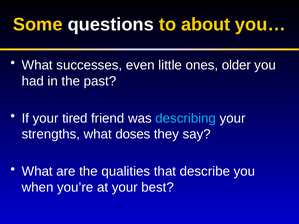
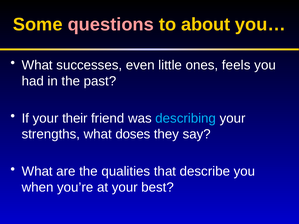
questions colour: white -> pink
older: older -> feels
tired: tired -> their
